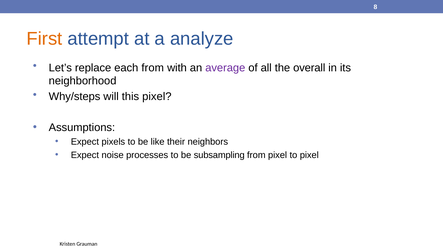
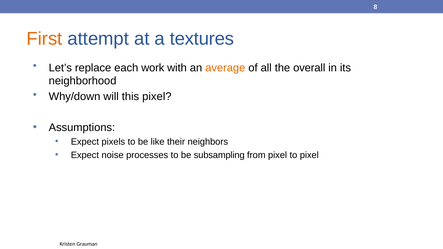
analyze: analyze -> textures
each from: from -> work
average colour: purple -> orange
Why/steps: Why/steps -> Why/down
